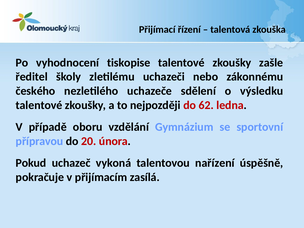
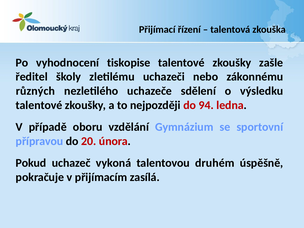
českého: českého -> různých
62: 62 -> 94
nařízení: nařízení -> druhém
